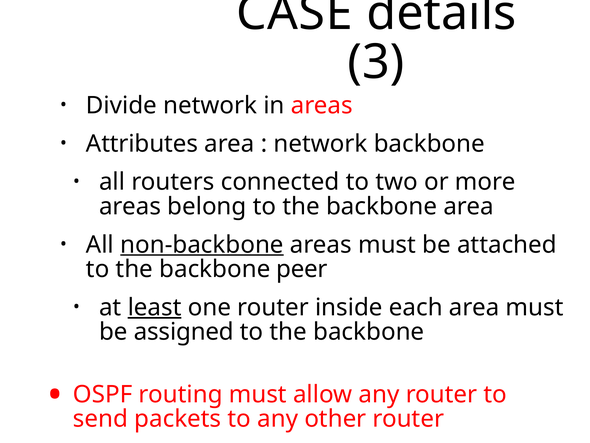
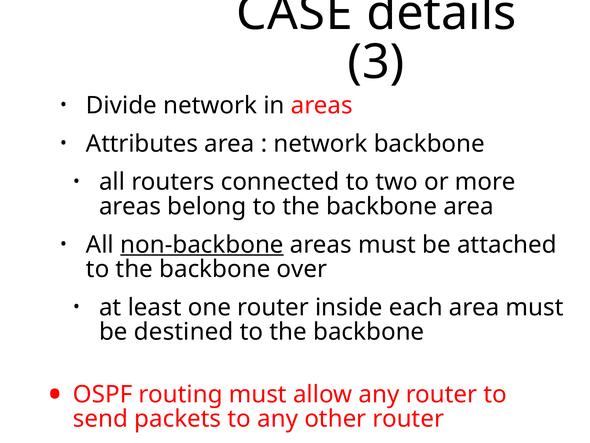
peer: peer -> over
least underline: present -> none
assigned: assigned -> destined
